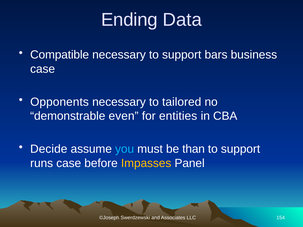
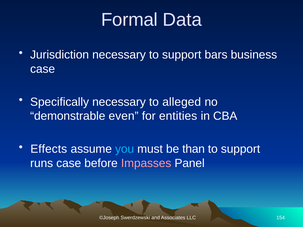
Ending: Ending -> Formal
Compatible: Compatible -> Jurisdiction
Opponents: Opponents -> Specifically
tailored: tailored -> alleged
Decide: Decide -> Effects
Impasses colour: yellow -> pink
